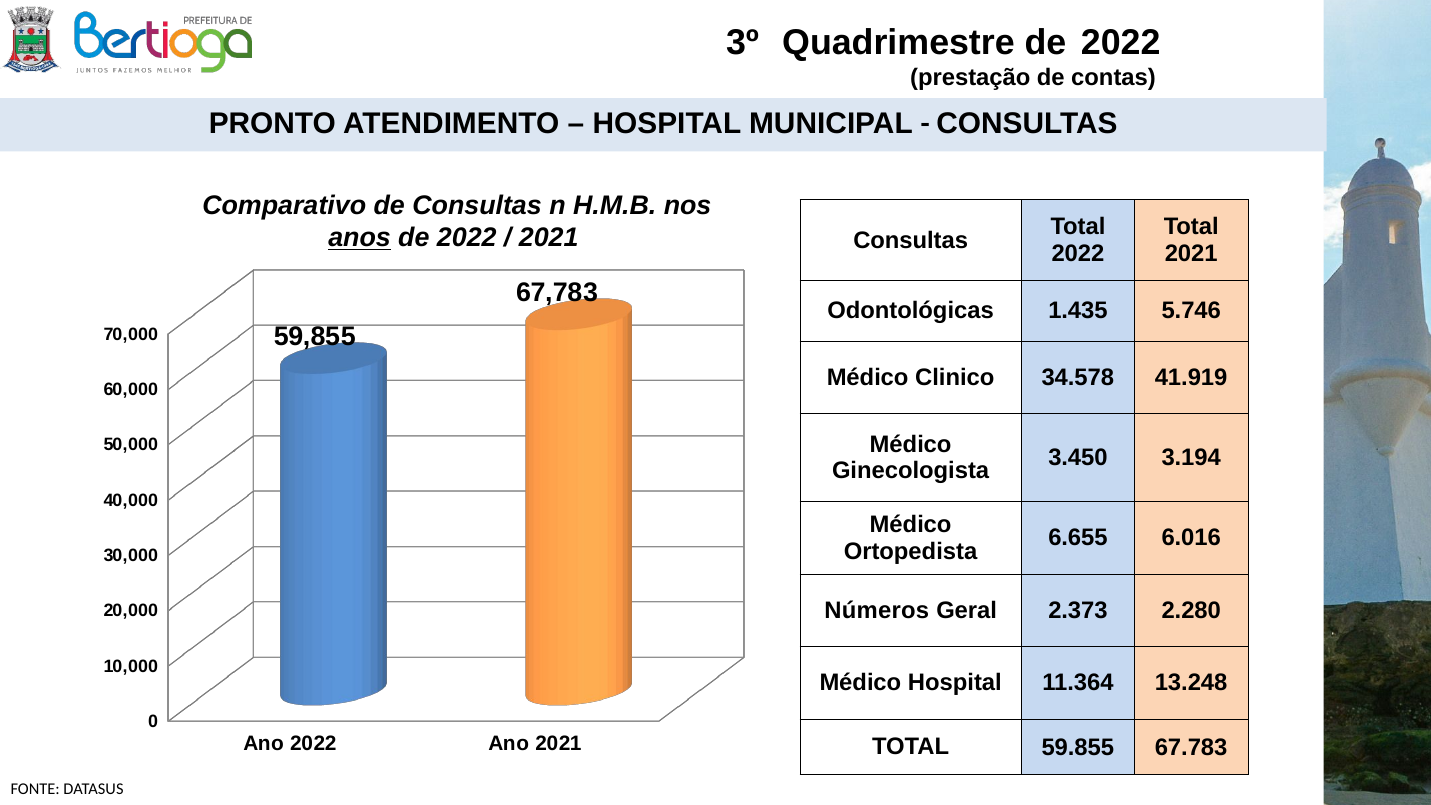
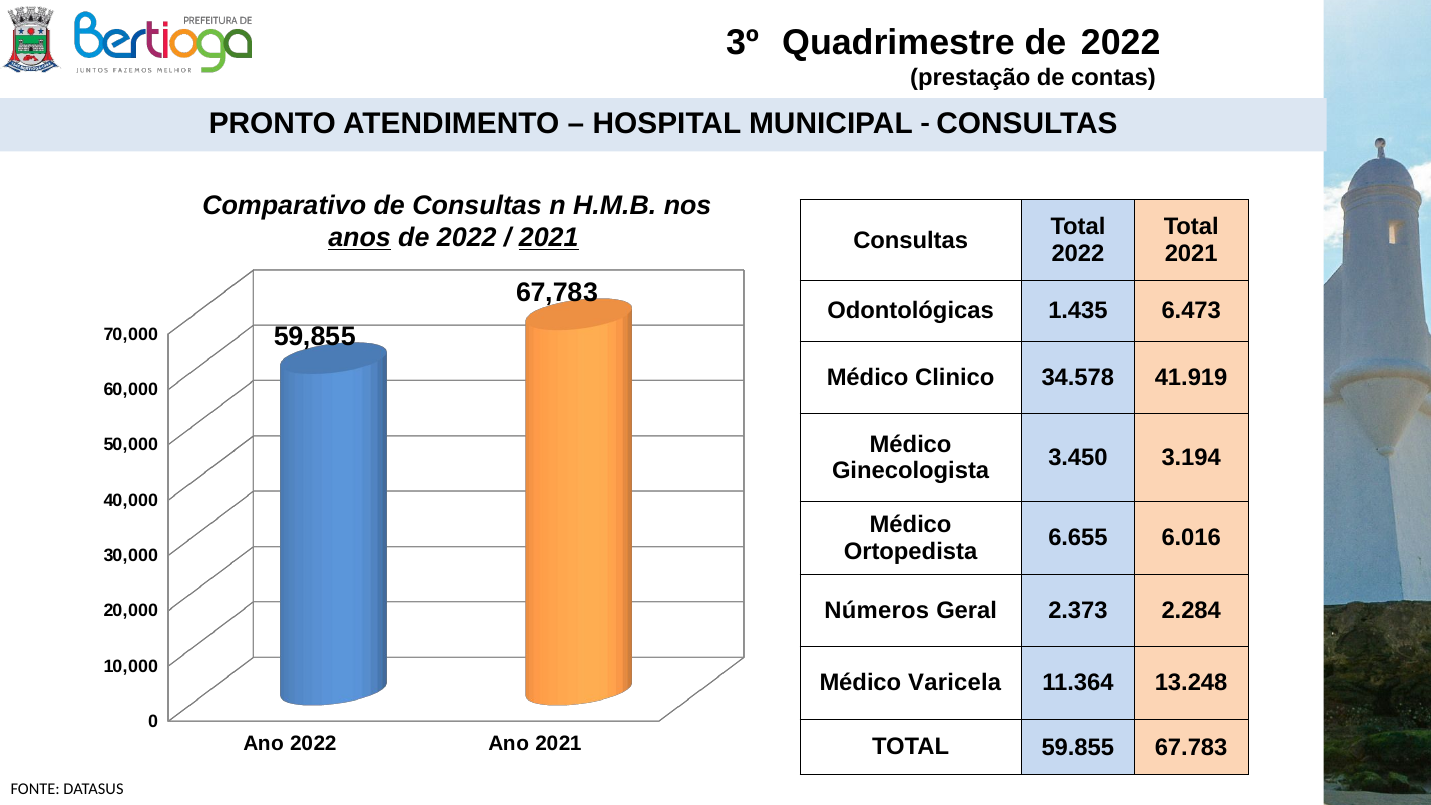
2021 at (549, 238) underline: none -> present
5.746: 5.746 -> 6.473
2.280: 2.280 -> 2.284
Médico Hospital: Hospital -> Varicela
